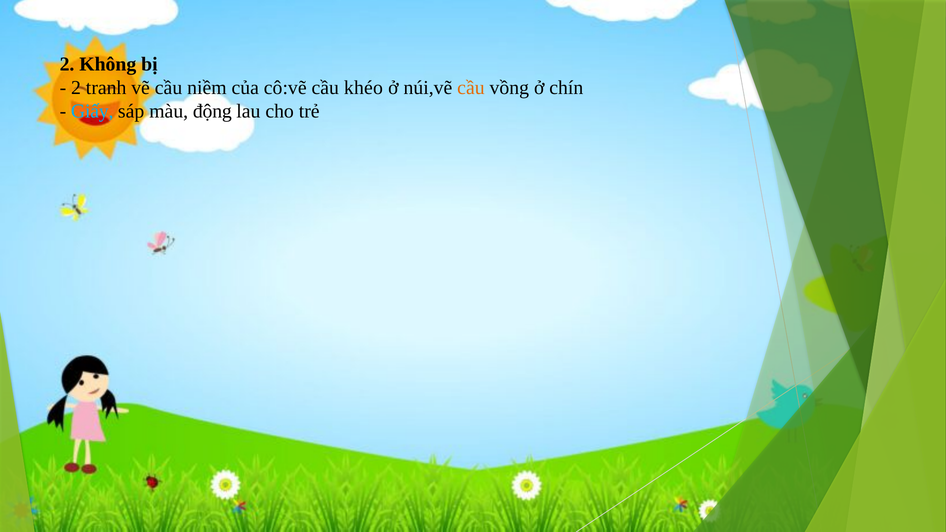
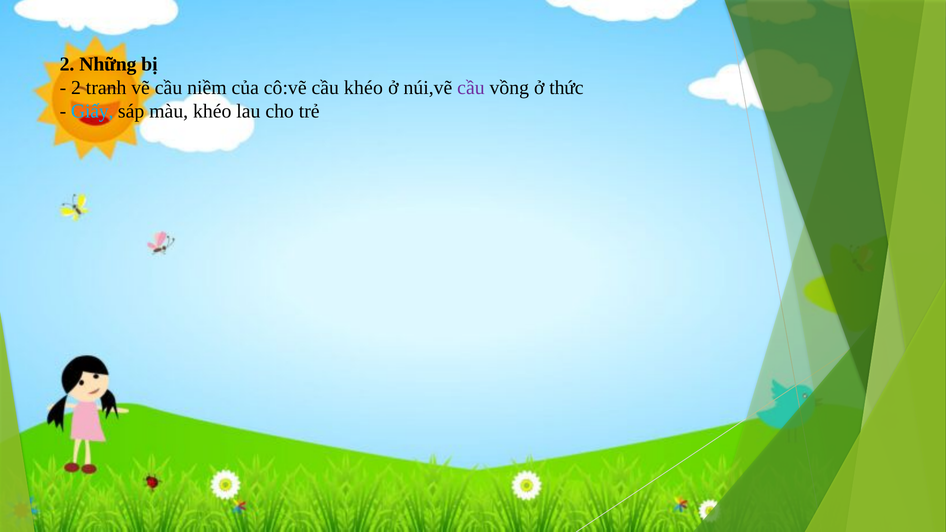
Không: Không -> Những
cầu at (471, 88) colour: orange -> purple
chín: chín -> thức
màu động: động -> khéo
